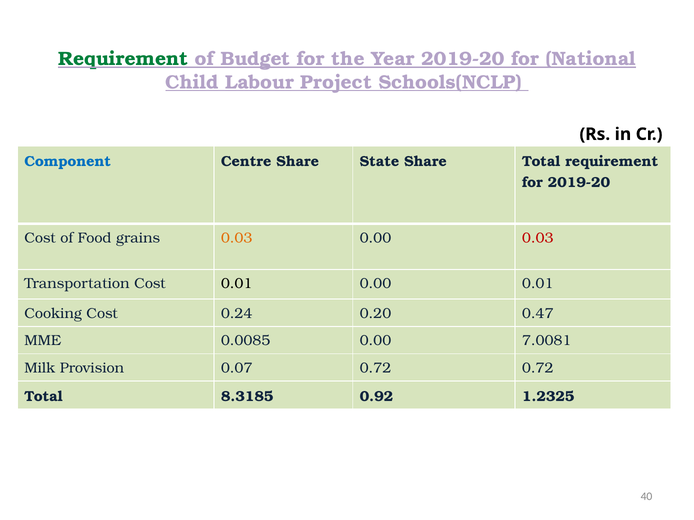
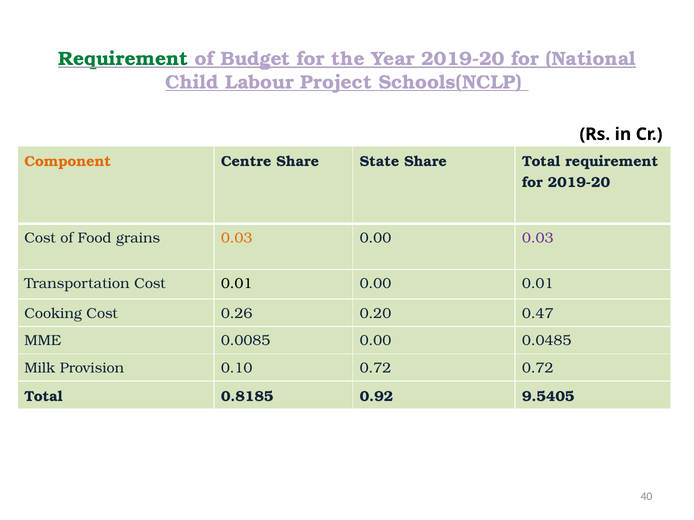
Component colour: blue -> orange
0.03 at (538, 238) colour: red -> purple
0.24: 0.24 -> 0.26
7.0081: 7.0081 -> 0.0485
0.07: 0.07 -> 0.10
8.3185: 8.3185 -> 0.8185
1.2325: 1.2325 -> 9.5405
